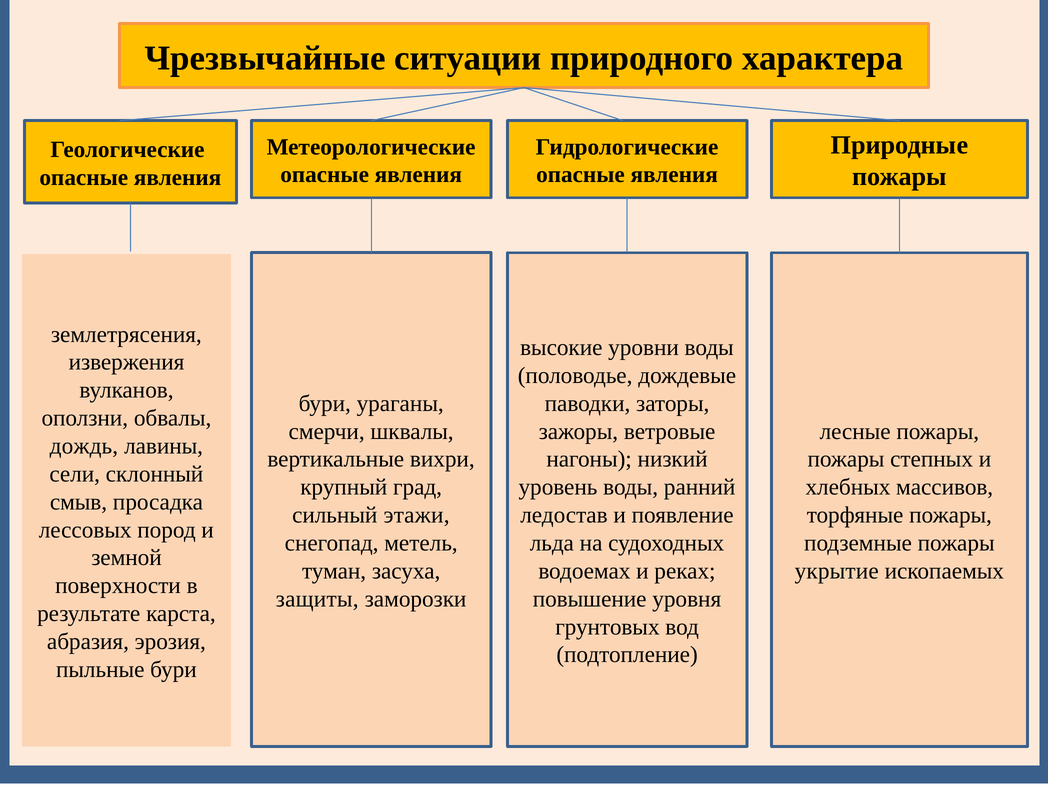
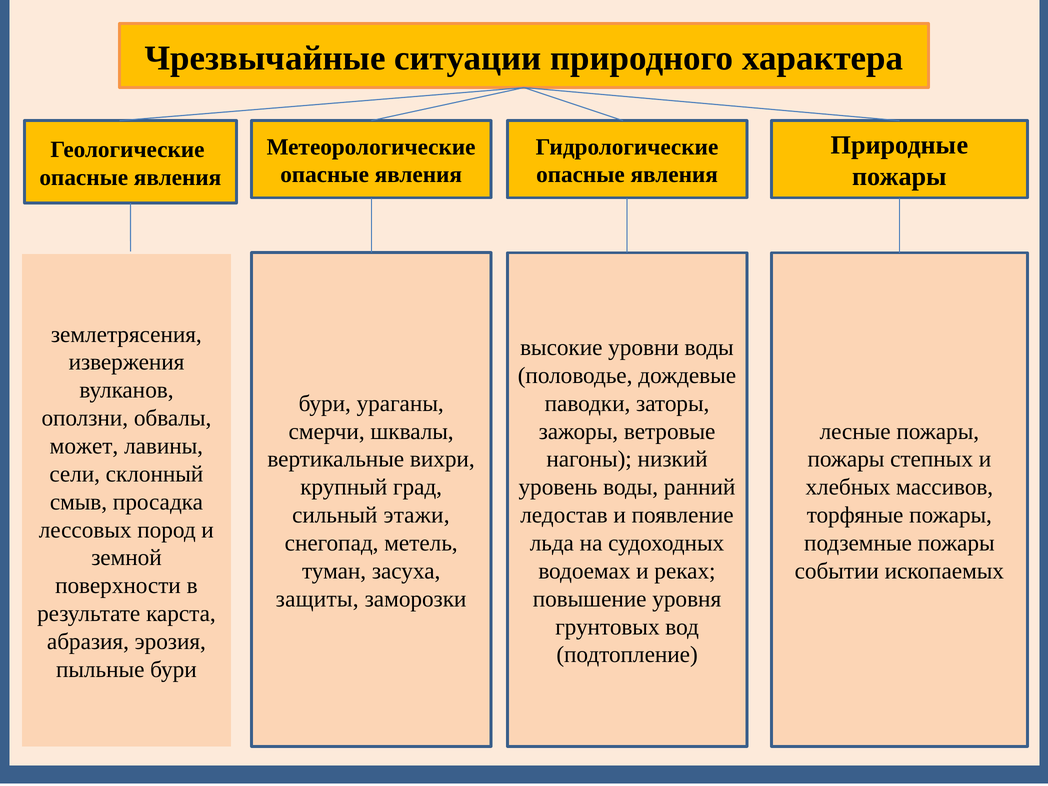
дождь: дождь -> может
укрытие: укрытие -> событии
